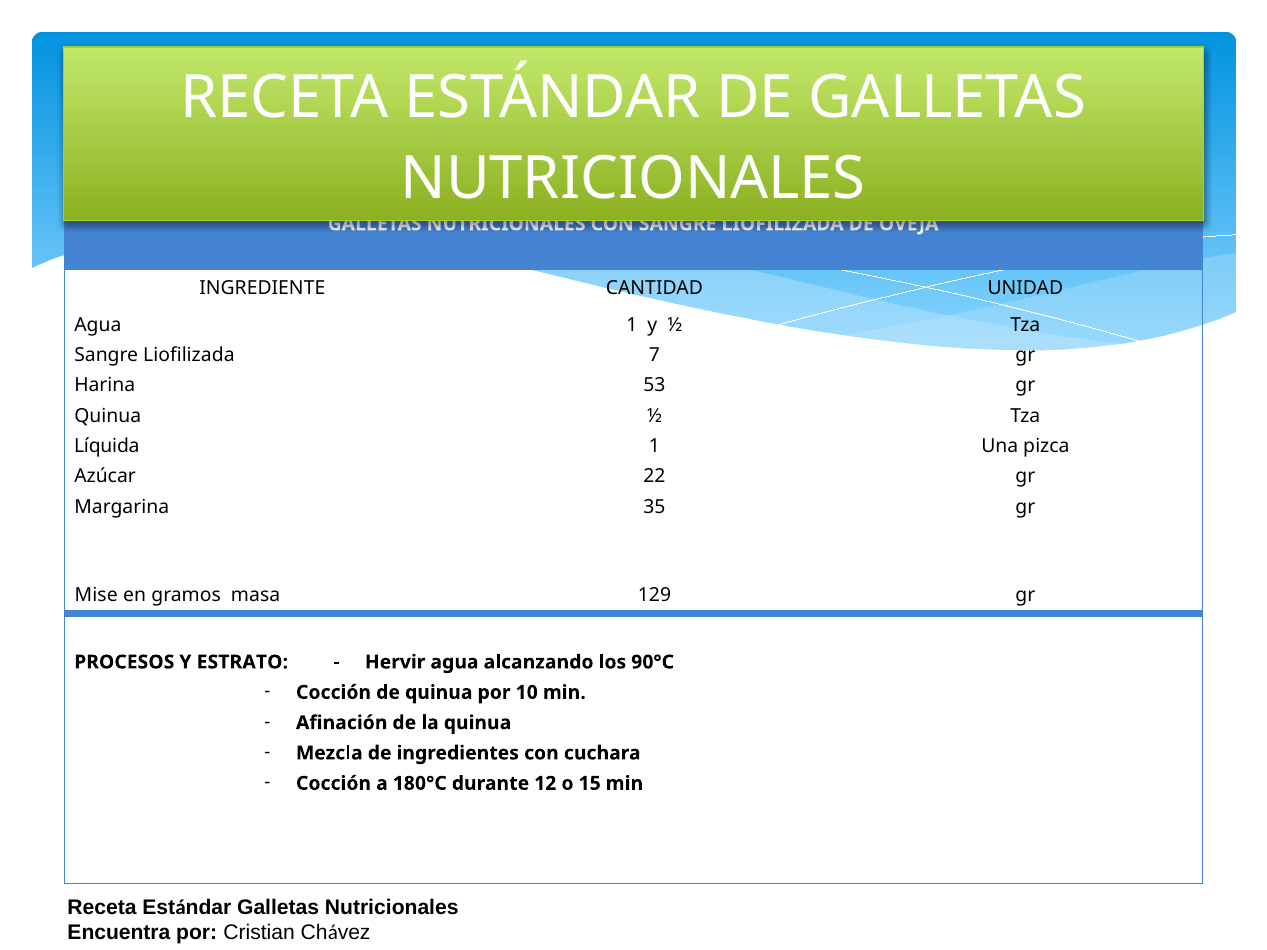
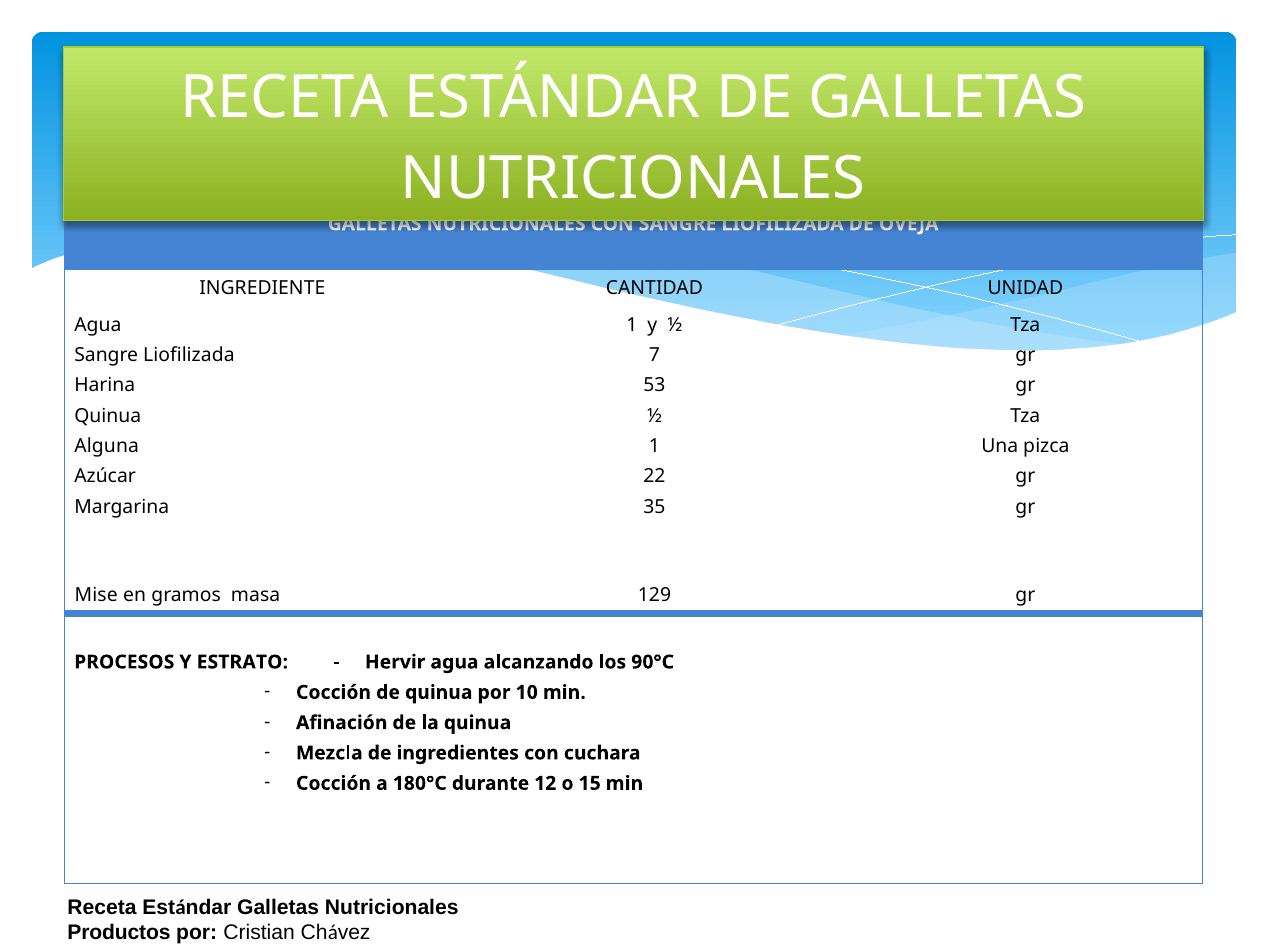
Líquida: Líquida -> Alguna
Encuentra: Encuentra -> Productos
